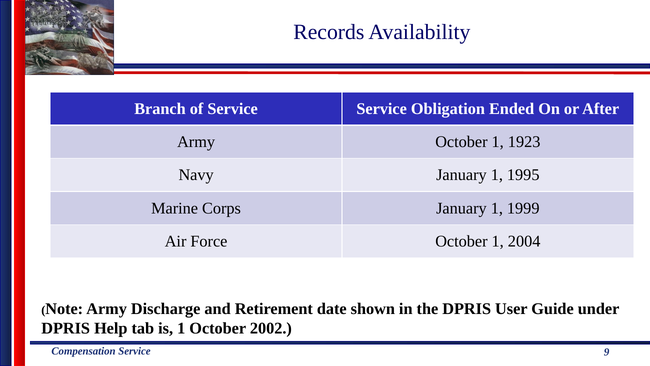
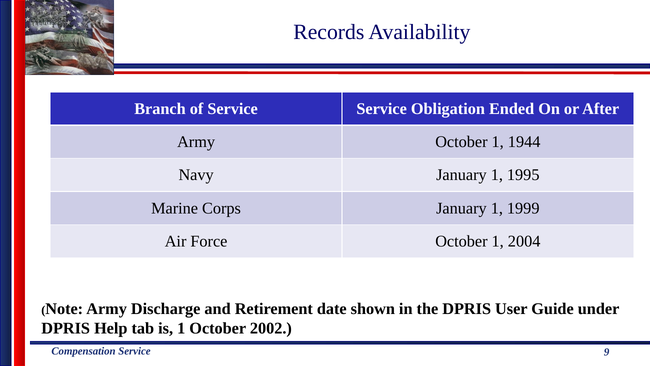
1923: 1923 -> 1944
